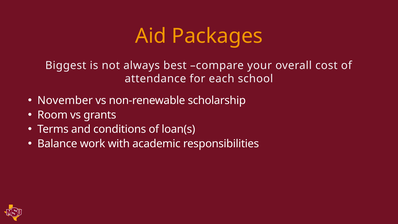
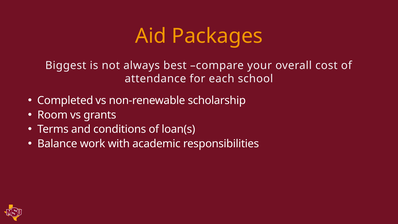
November: November -> Completed
